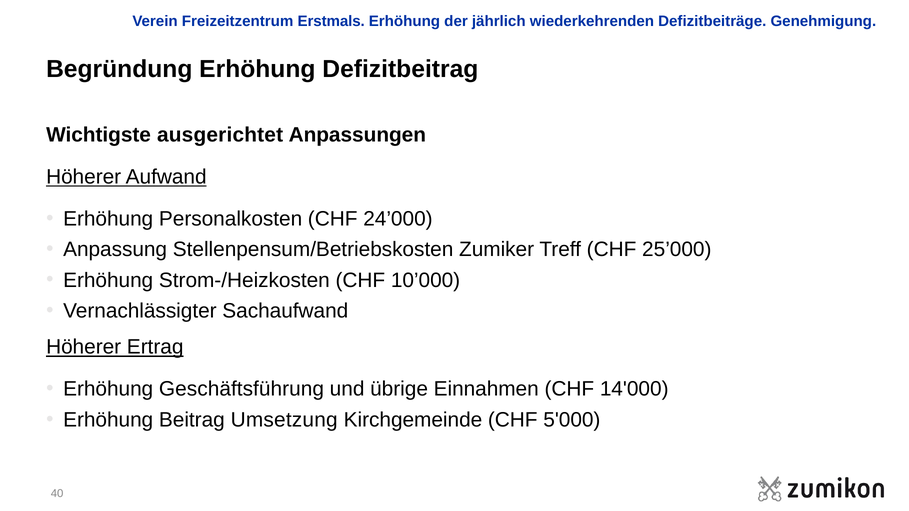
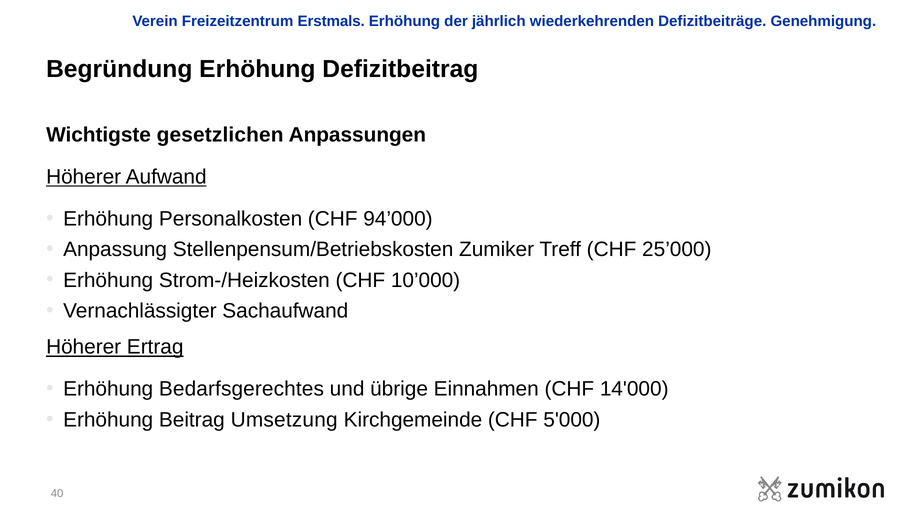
ausgerichtet: ausgerichtet -> gesetzlichen
24’000: 24’000 -> 94’000
Geschäftsführung: Geschäftsführung -> Bedarfsgerechtes
